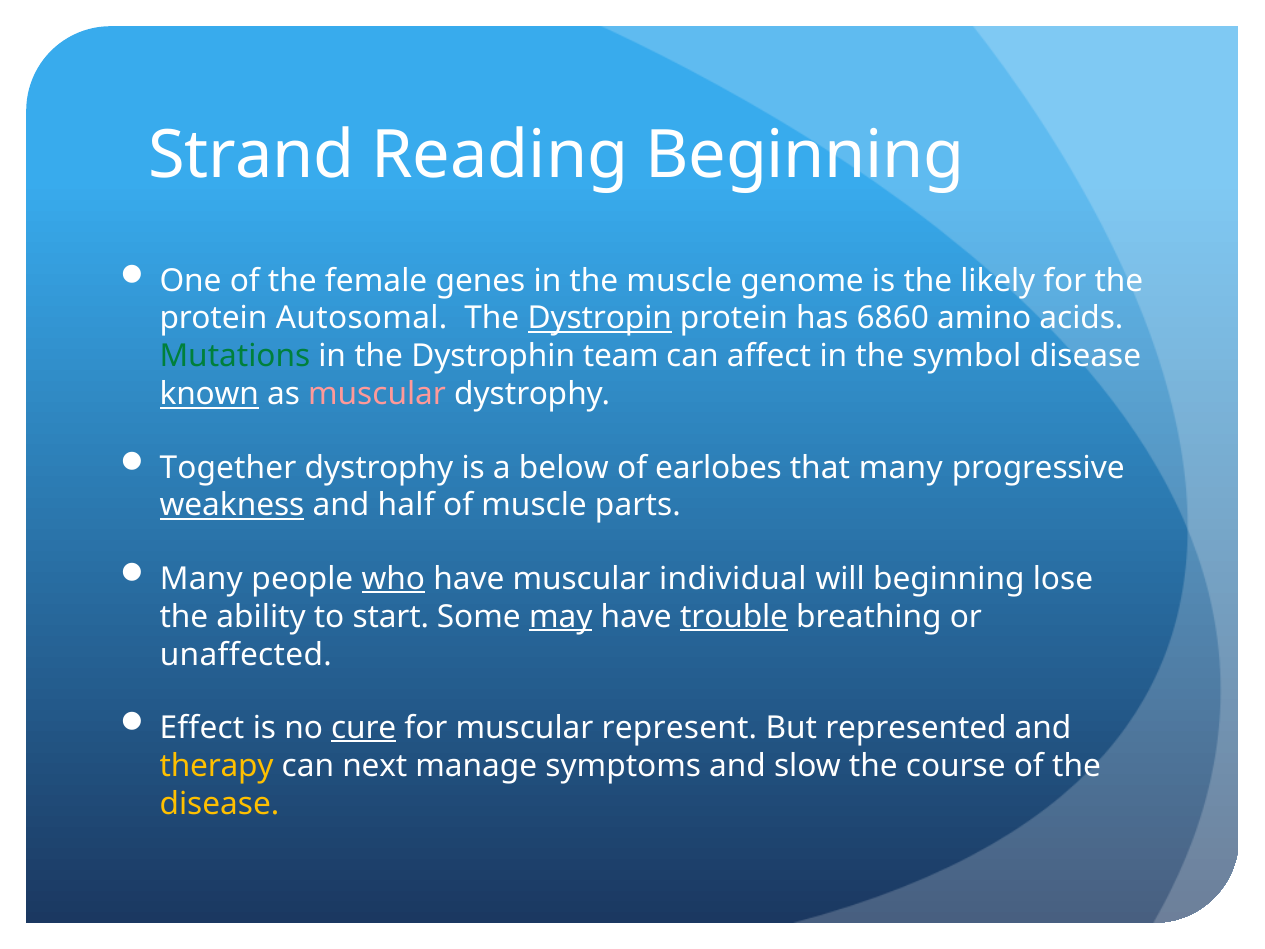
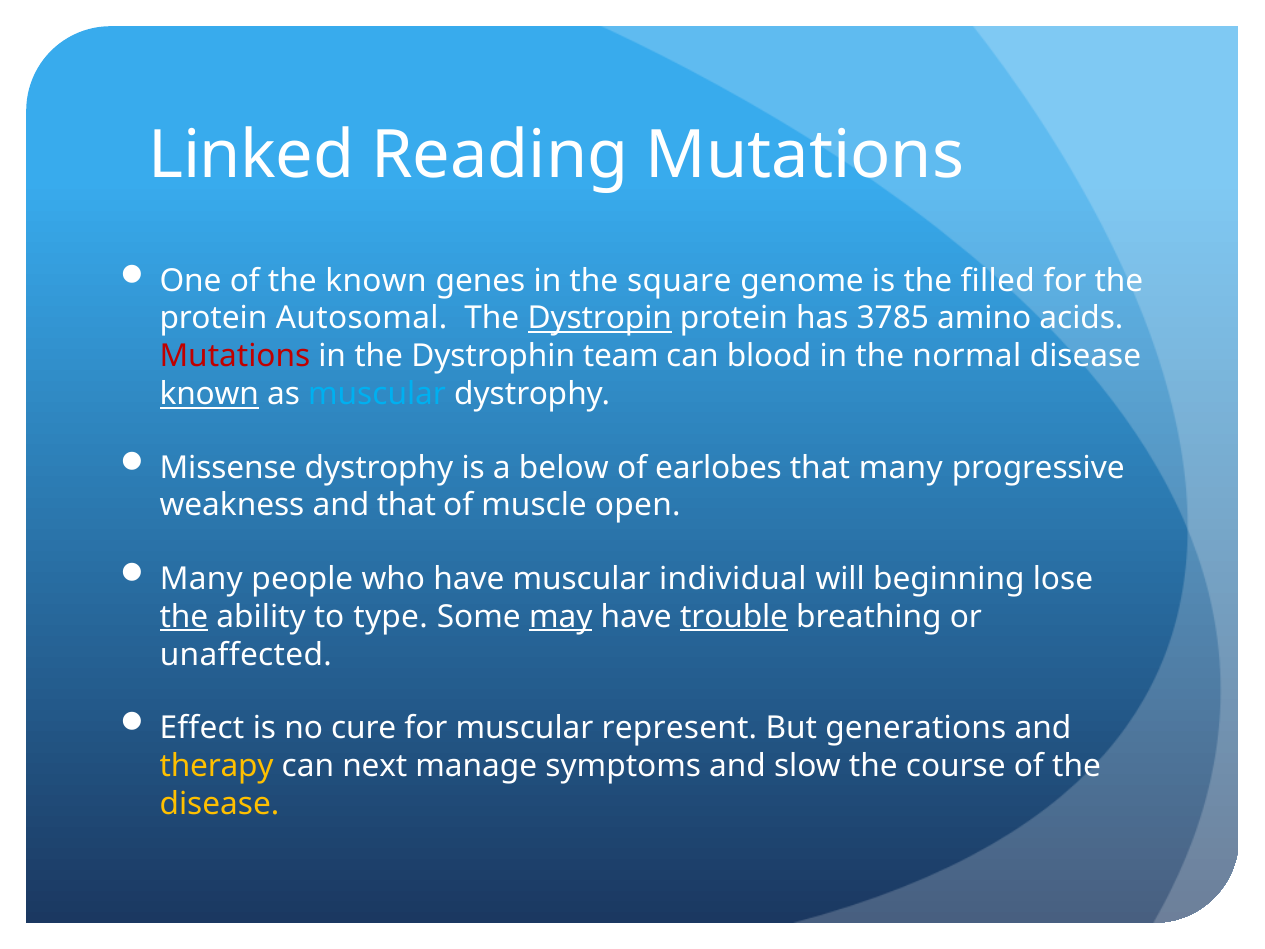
Strand: Strand -> Linked
Reading Beginning: Beginning -> Mutations
the female: female -> known
the muscle: muscle -> square
likely: likely -> filled
6860: 6860 -> 3785
Mutations at (235, 356) colour: green -> red
affect: affect -> blood
symbol: symbol -> normal
muscular at (377, 394) colour: pink -> light blue
Together: Together -> Missense
weakness underline: present -> none
and half: half -> that
parts: parts -> open
who underline: present -> none
the at (184, 616) underline: none -> present
start: start -> type
cure underline: present -> none
represented: represented -> generations
